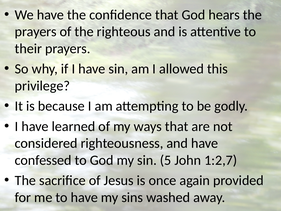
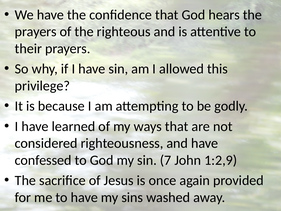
5: 5 -> 7
1:2,7: 1:2,7 -> 1:2,9
